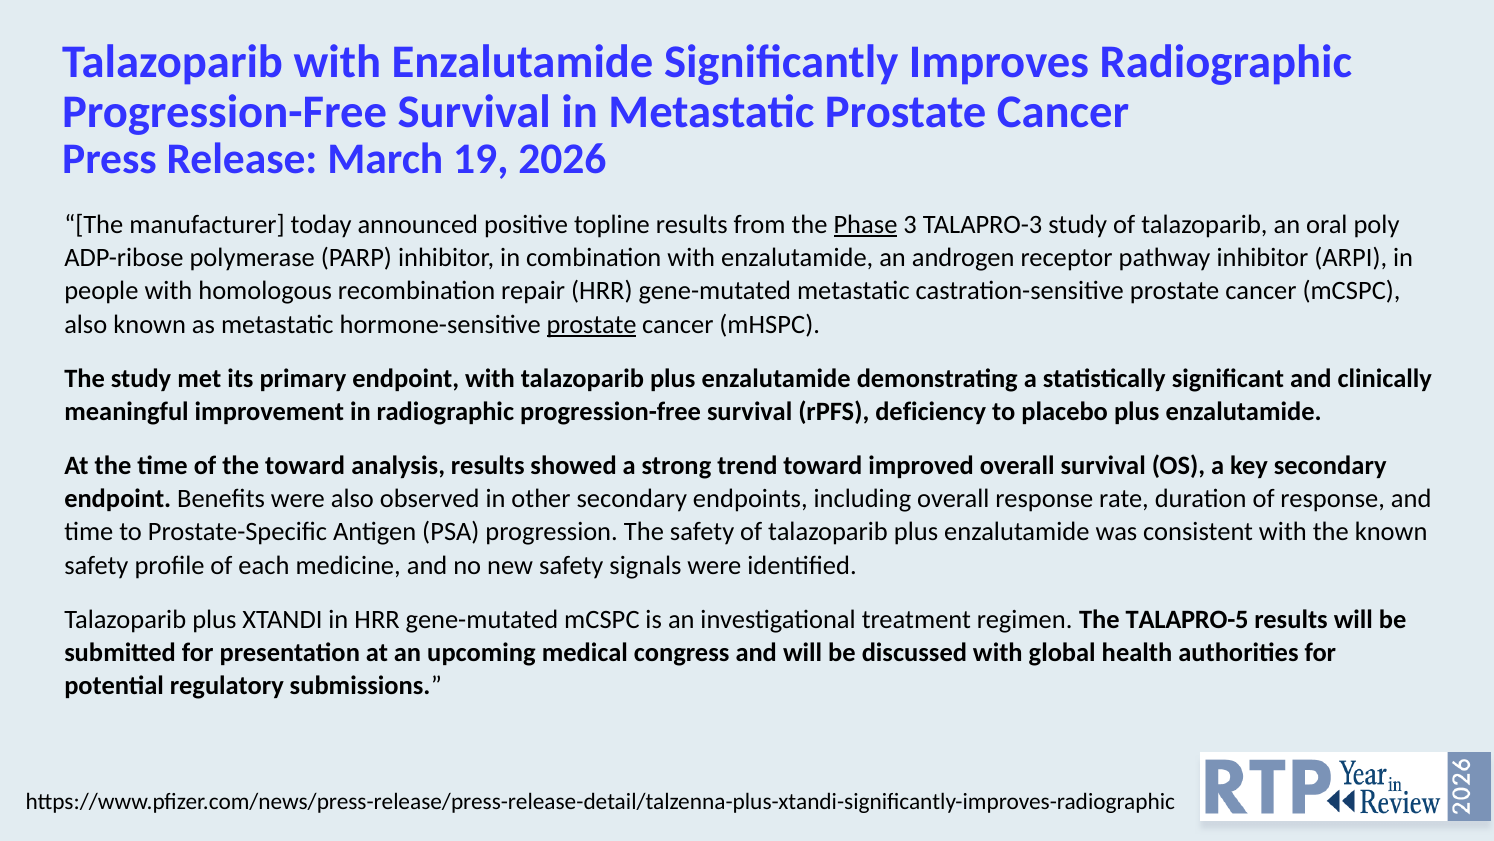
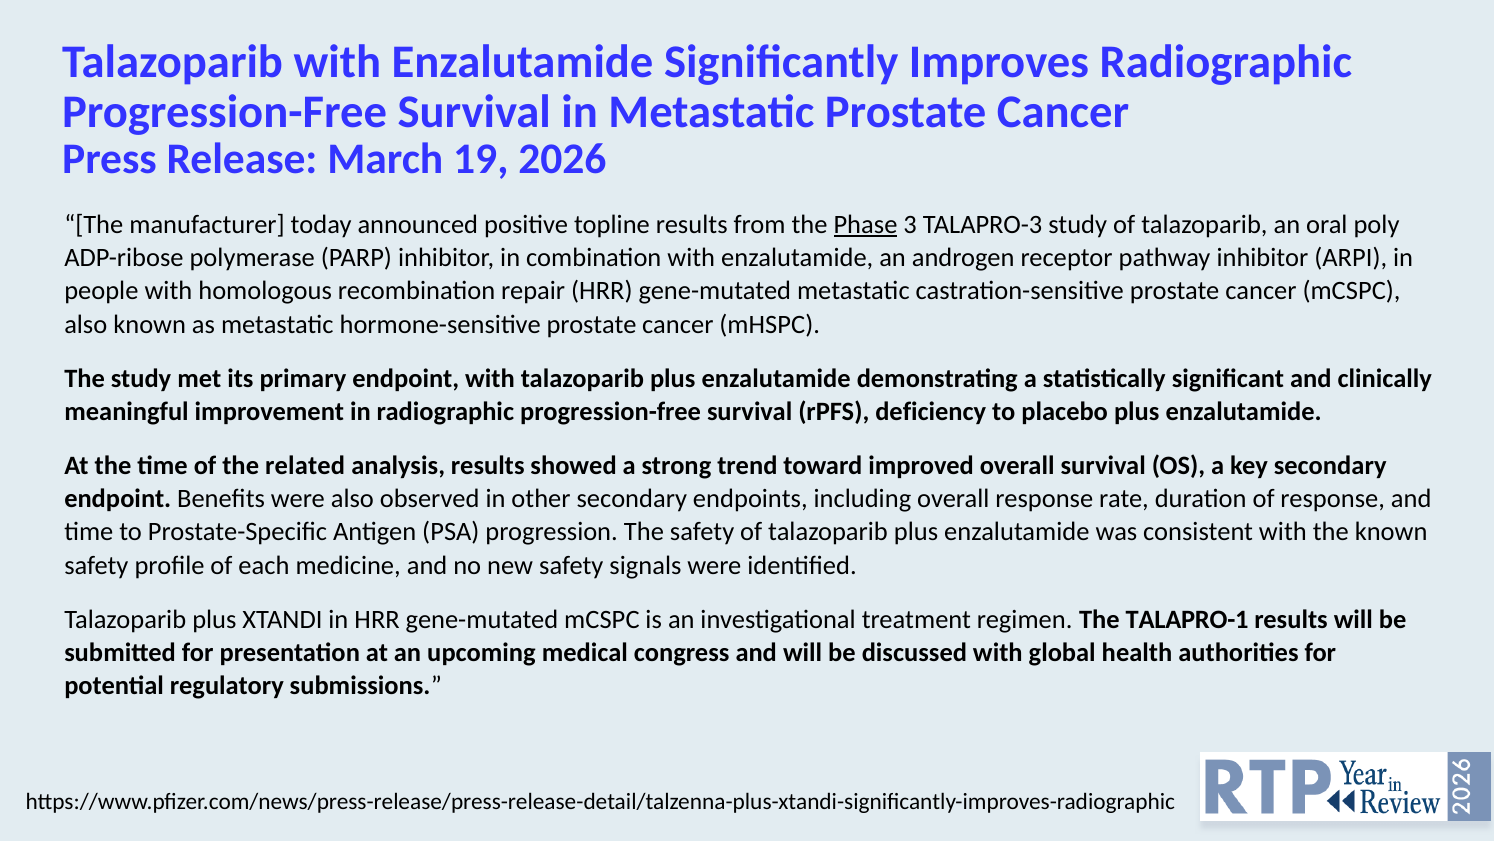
prostate at (592, 324) underline: present -> none
the toward: toward -> related
TALAPRO-5: TALAPRO-5 -> TALAPRO-1
